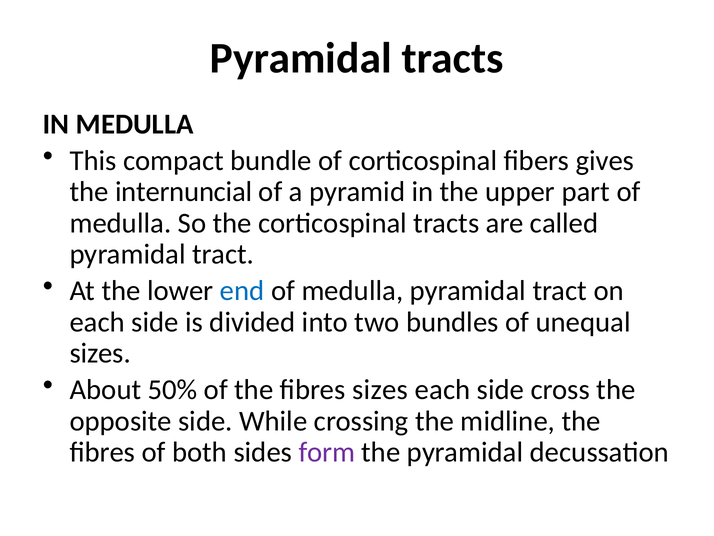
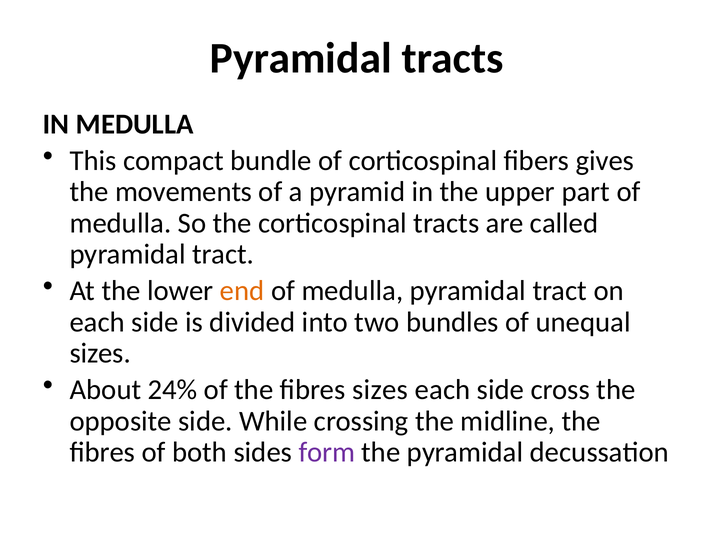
internuncial: internuncial -> movements
end colour: blue -> orange
50%: 50% -> 24%
